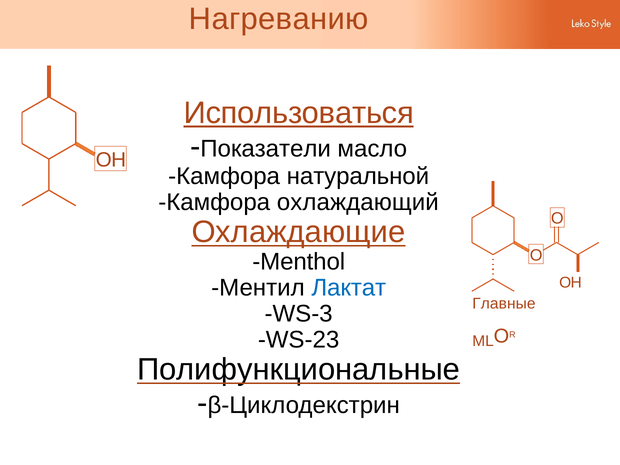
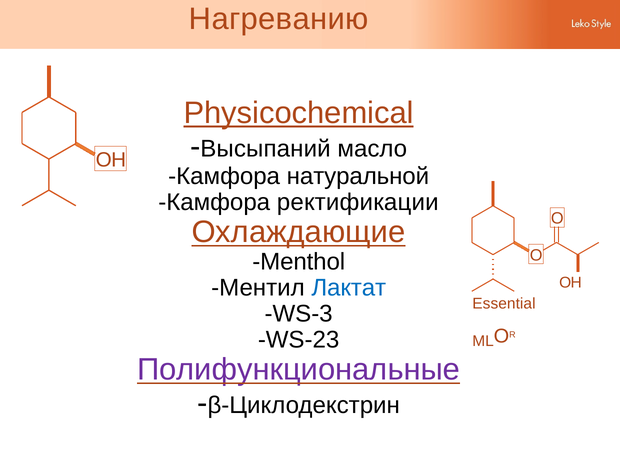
Использоваться: Использоваться -> Physicochemical
Показатели: Показатели -> Высыпаний
охлаждающий: охлаждающий -> ректификации
Главные: Главные -> Essential
Полифункциональные colour: black -> purple
